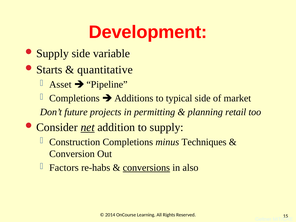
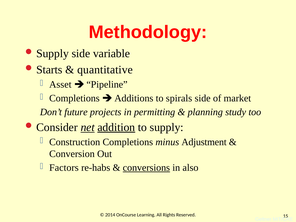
Development: Development -> Methodology
typical: typical -> spirals
retail: retail -> study
addition underline: none -> present
Techniques: Techniques -> Adjustment
